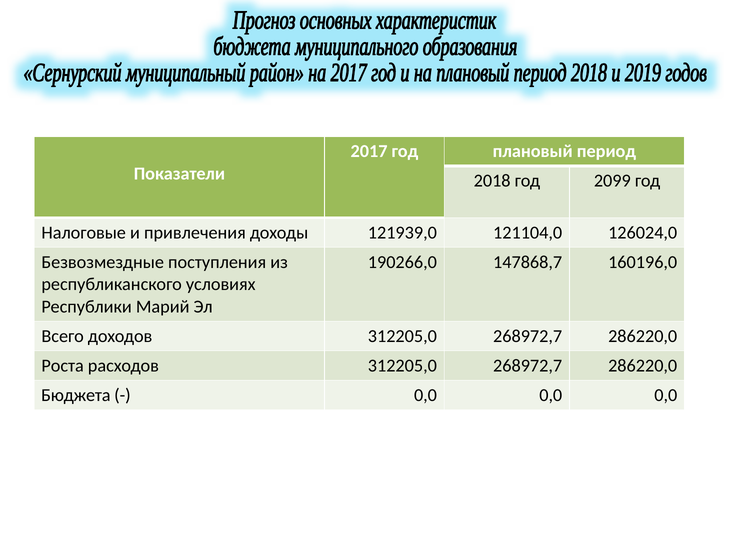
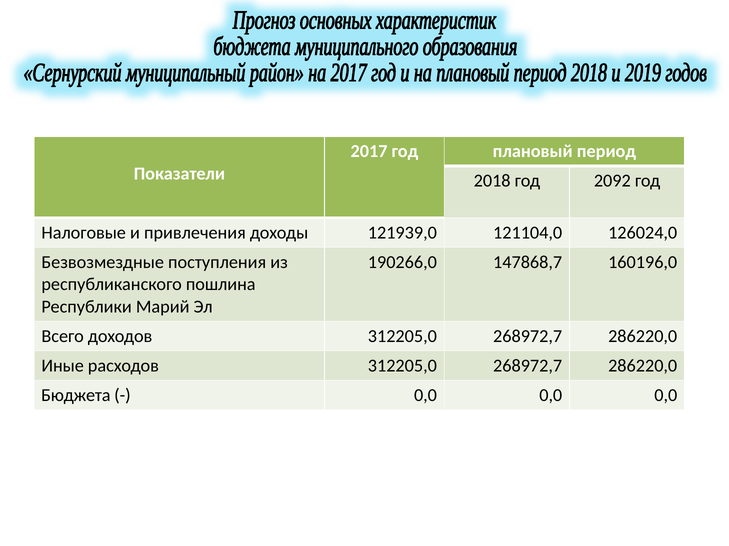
2099: 2099 -> 2092
условиях: условиях -> пошлина
Роста: Роста -> Иные
